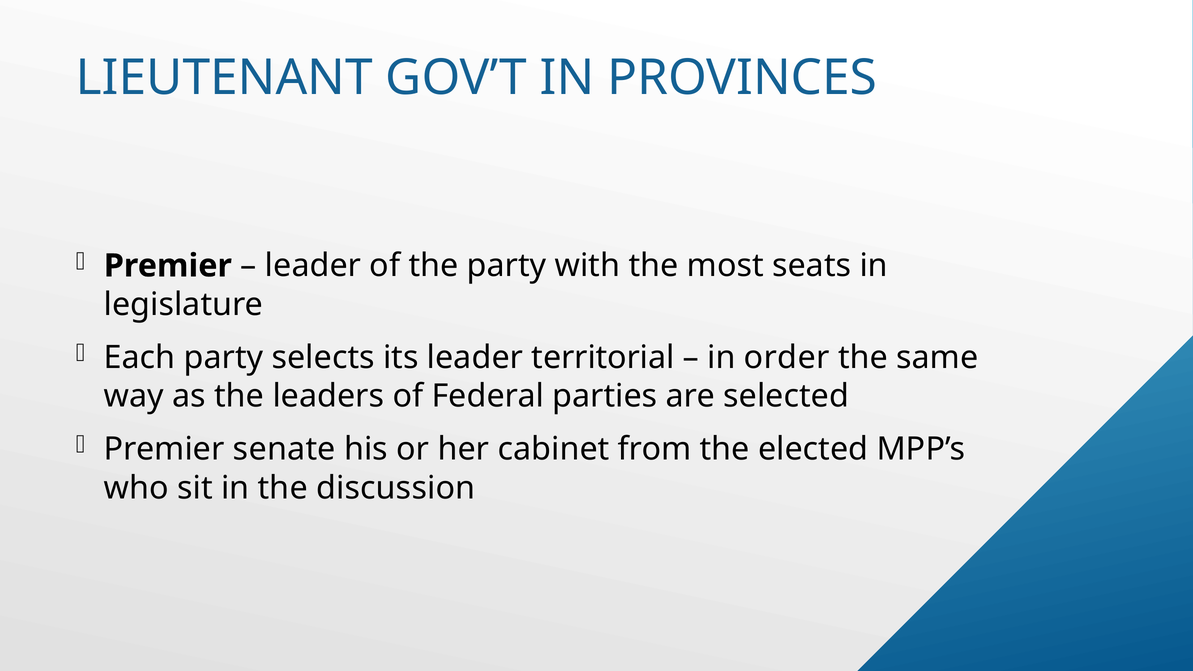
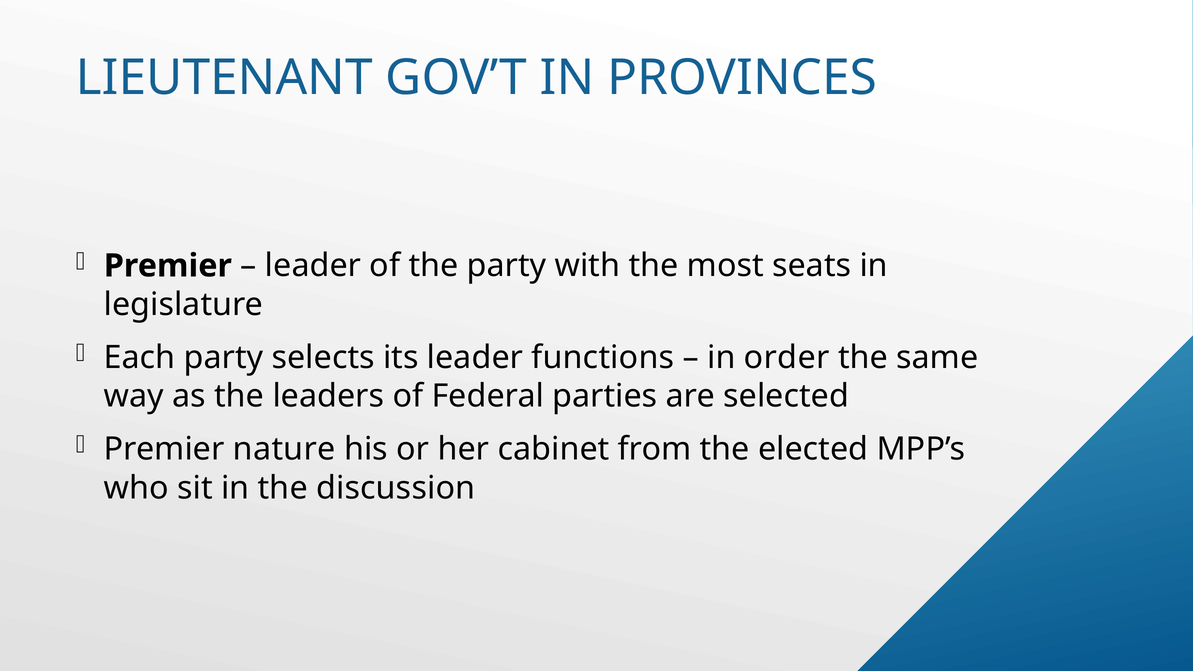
territorial: territorial -> functions
senate: senate -> nature
